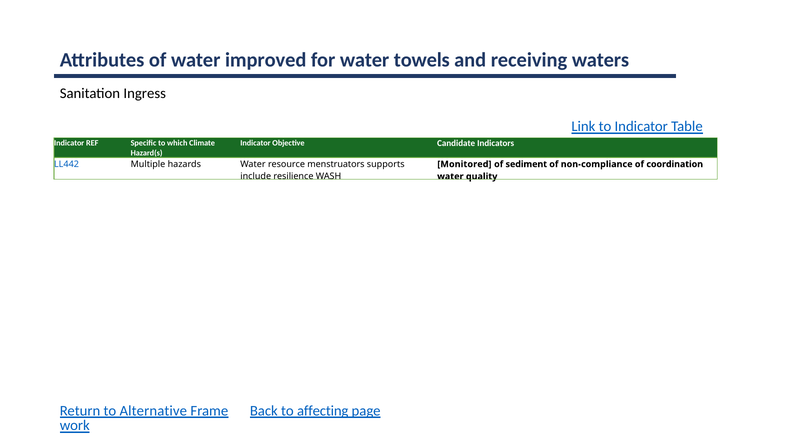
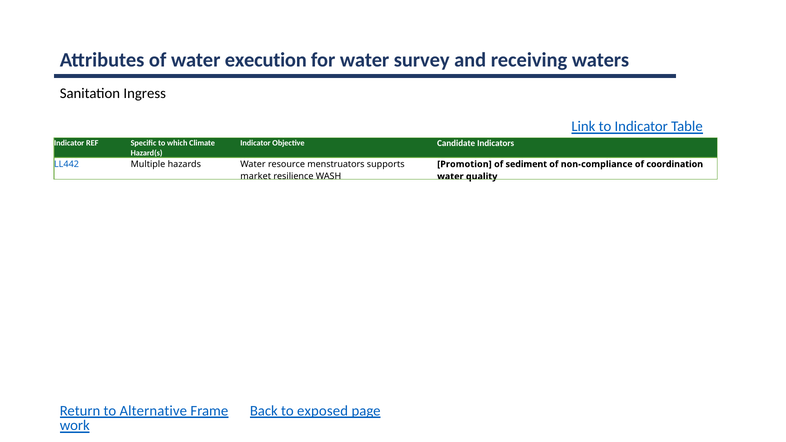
improved: improved -> execution
towels: towels -> survey
Monitored: Monitored -> Promotion
include: include -> market
affecting: affecting -> exposed
